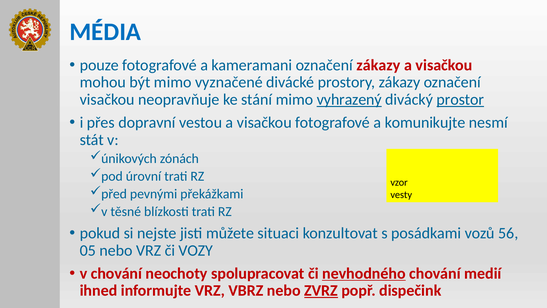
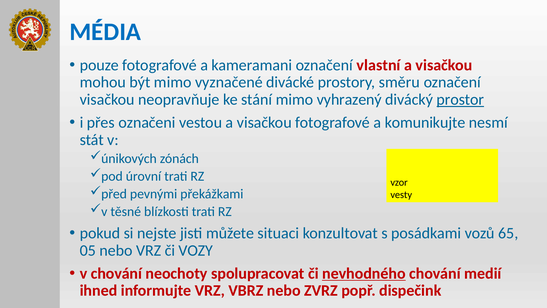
označení zákazy: zákazy -> vlastní
prostory zákazy: zákazy -> směru
vyhrazený underline: present -> none
dopravní: dopravní -> označeni
56: 56 -> 65
ZVRZ underline: present -> none
